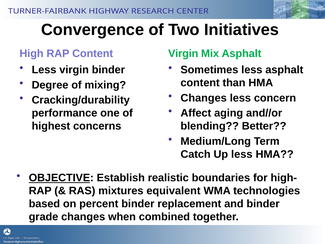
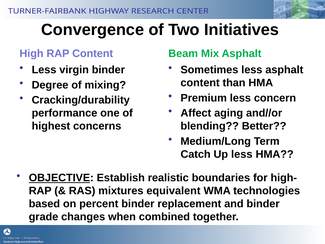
Virgin at (183, 53): Virgin -> Beam
Changes at (204, 98): Changes -> Premium
